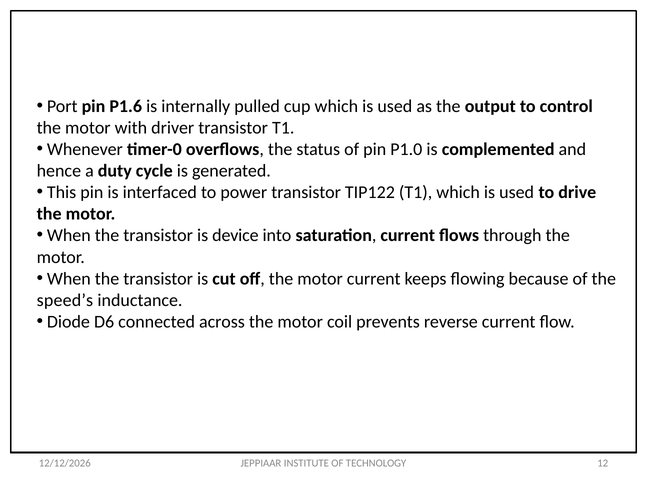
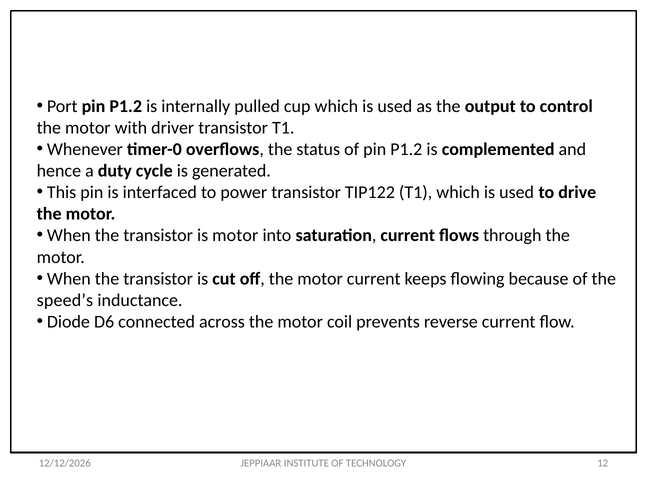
Port pin P1.6: P1.6 -> P1.2
of pin P1.0: P1.0 -> P1.2
is device: device -> motor
